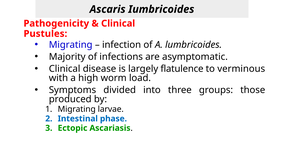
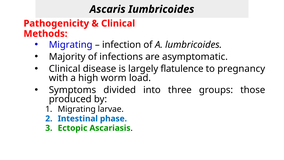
Pustules: Pustules -> Methods
verminous: verminous -> pregnancy
